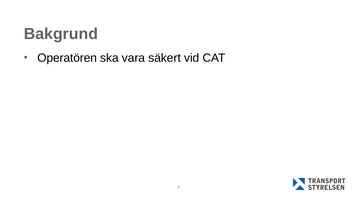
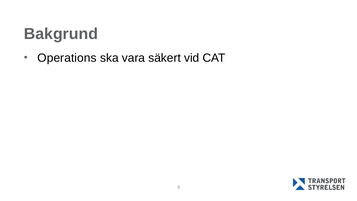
Operatören: Operatören -> Operations
